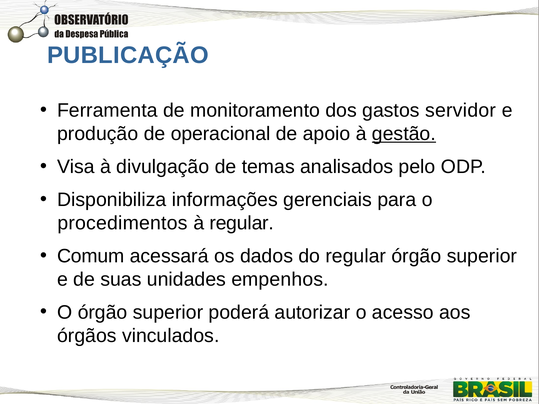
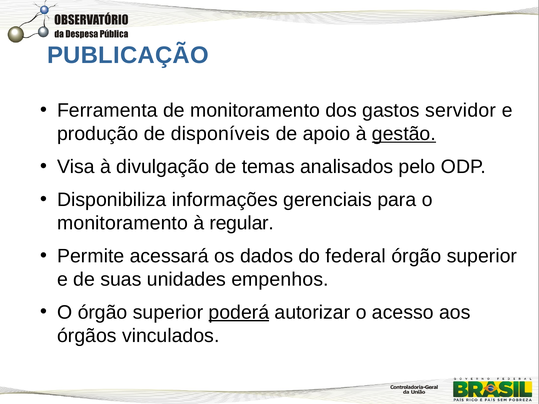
operacional: operacional -> disponíveis
procedimentos at (122, 223): procedimentos -> monitoramento
Comum: Comum -> Permite
do regular: regular -> federal
poderá underline: none -> present
